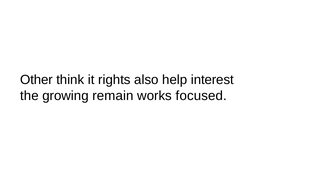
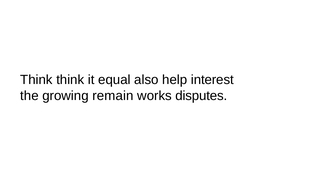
Other at (36, 80): Other -> Think
rights: rights -> equal
focused: focused -> disputes
